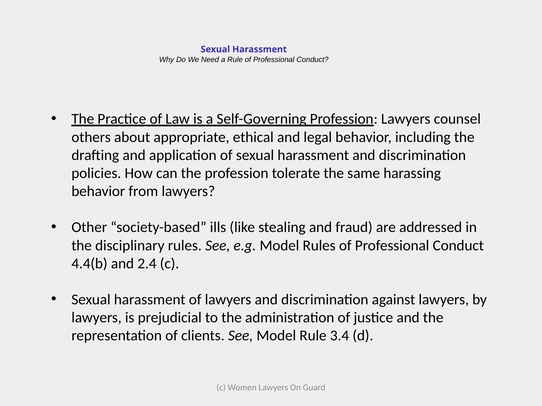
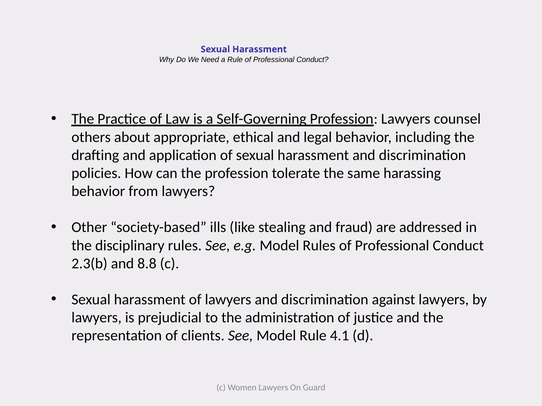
4.4(b: 4.4(b -> 2.3(b
2.4: 2.4 -> 8.8
3.4: 3.4 -> 4.1
